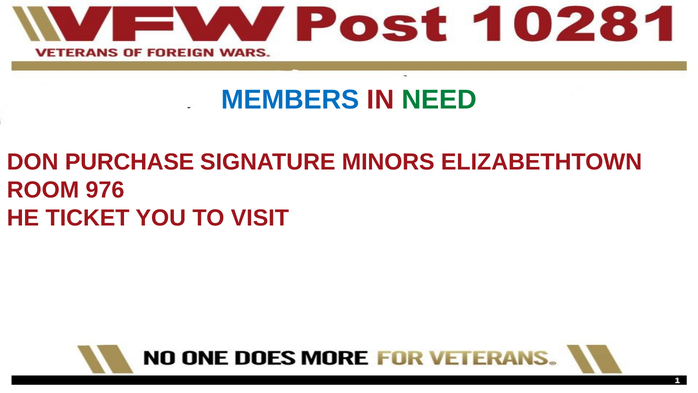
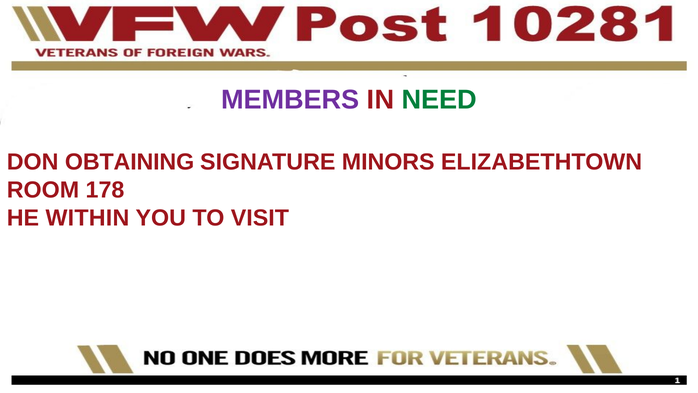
MEMBERS colour: blue -> purple
PURCHASE: PURCHASE -> OBTAINING
976: 976 -> 178
TICKET: TICKET -> WITHIN
